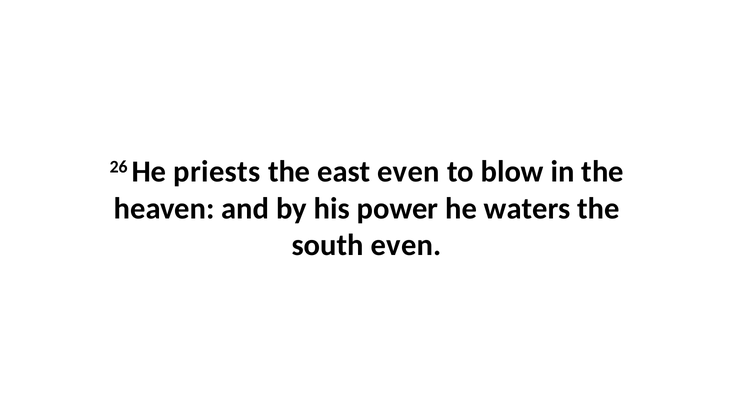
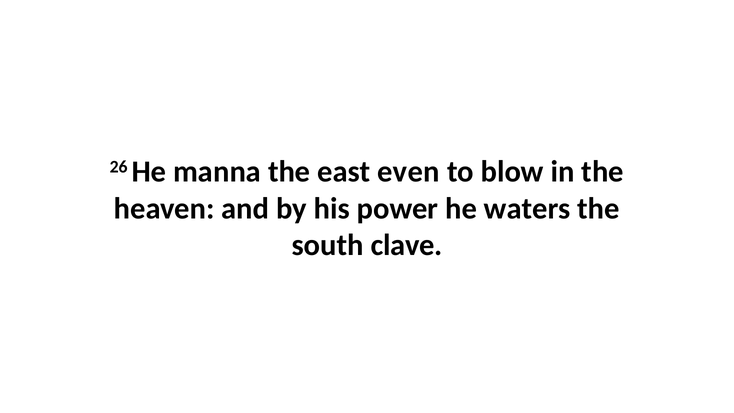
priests: priests -> manna
south even: even -> clave
